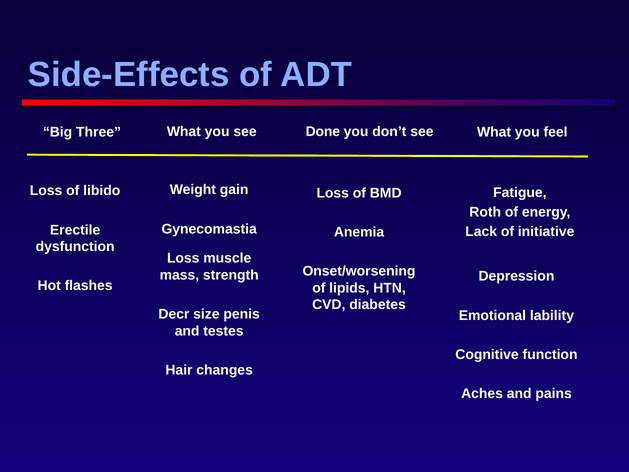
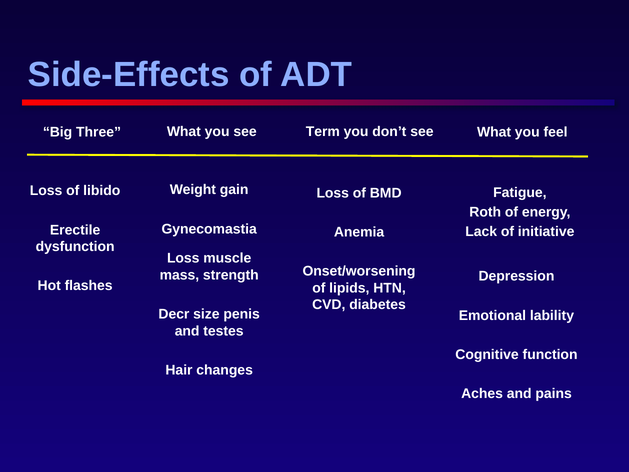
Done: Done -> Term
